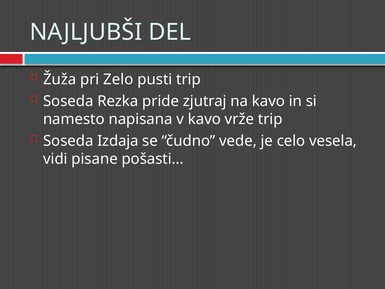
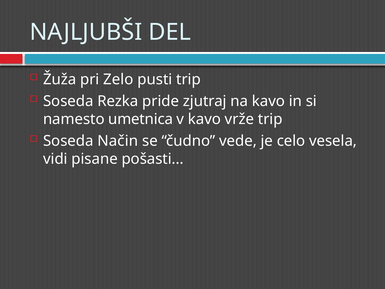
napisana: napisana -> umetnica
Izdaja: Izdaja -> Način
